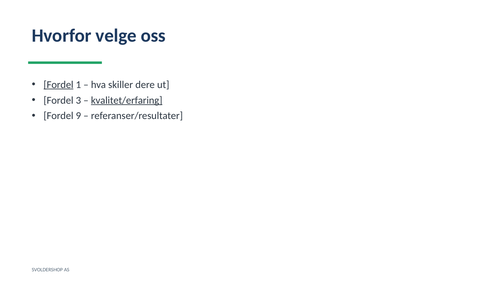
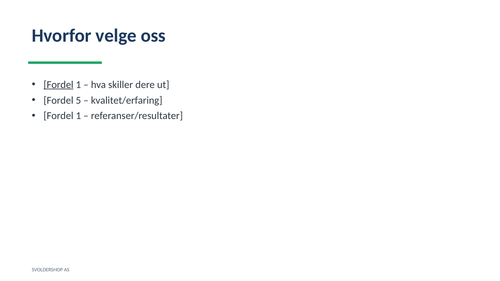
3: 3 -> 5
kvalitet/erfaring underline: present -> none
9 at (78, 116): 9 -> 1
